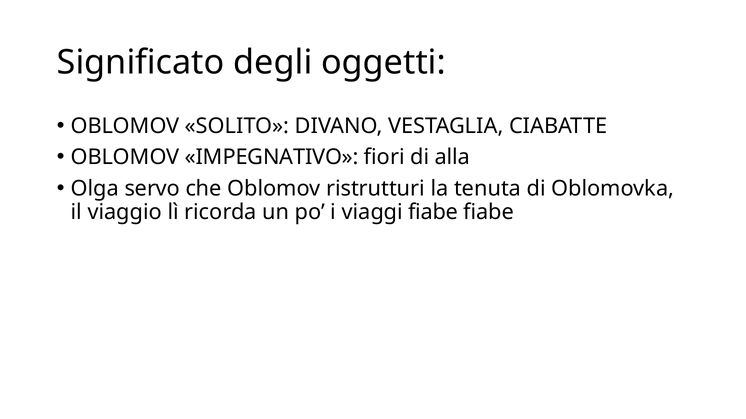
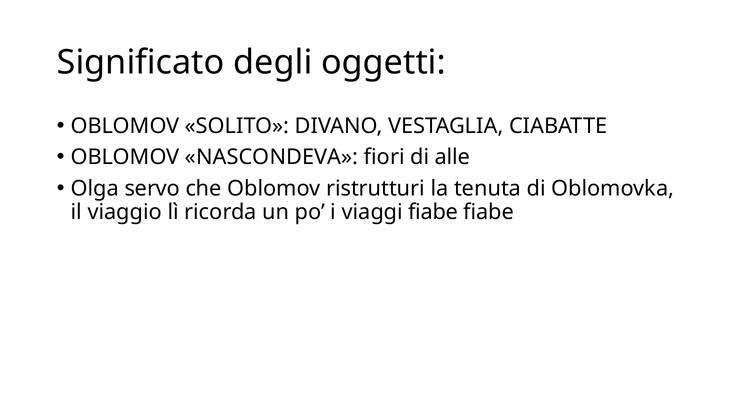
IMPEGNATIVO: IMPEGNATIVO -> NASCONDEVA
alla: alla -> alle
